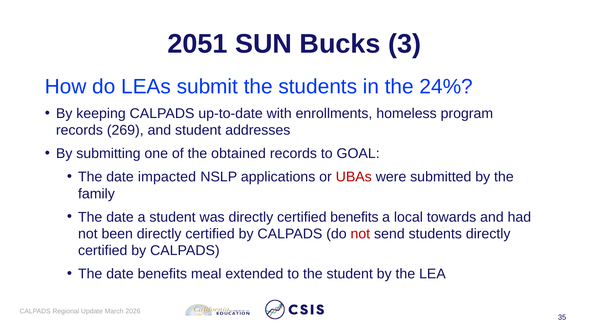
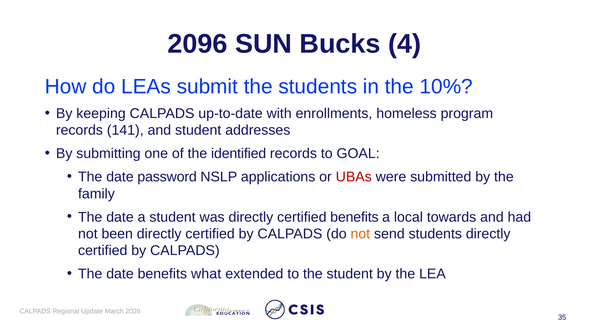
2051: 2051 -> 2096
3: 3 -> 4
24%: 24% -> 10%
269: 269 -> 141
obtained: obtained -> identified
impacted: impacted -> password
not at (360, 234) colour: red -> orange
meal: meal -> what
